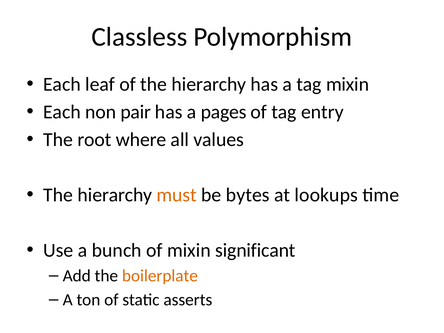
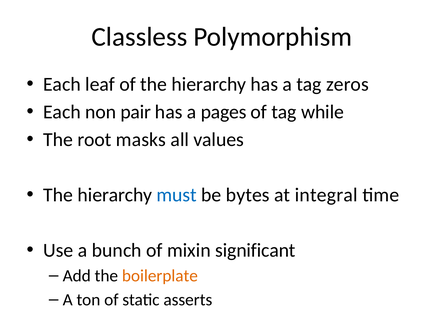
tag mixin: mixin -> zeros
entry: entry -> while
where: where -> masks
must colour: orange -> blue
lookups: lookups -> integral
